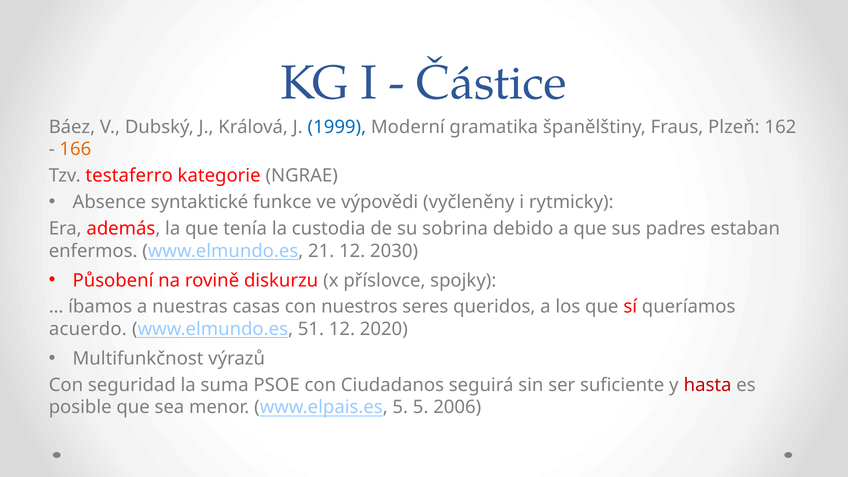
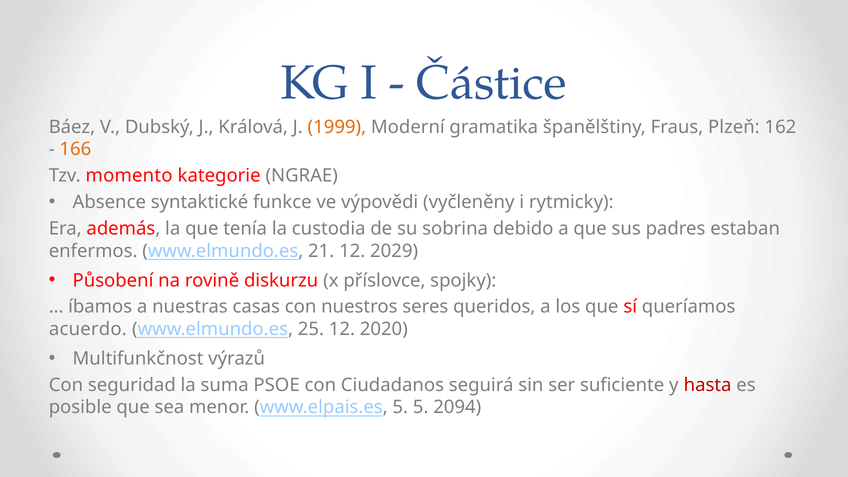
1999 colour: blue -> orange
testaferro: testaferro -> momento
2030: 2030 -> 2029
51: 51 -> 25
2006: 2006 -> 2094
